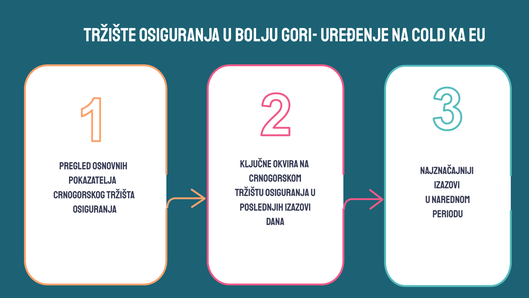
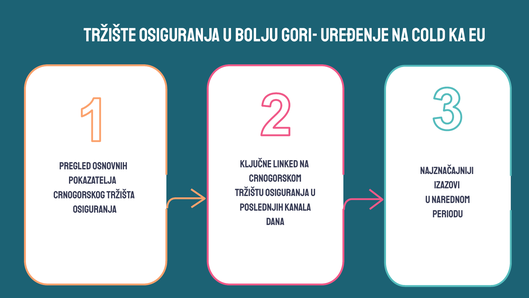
okvira: okvira -> linked
poslednjIH IZAZOVI: IZAZOVI -> KANALA
